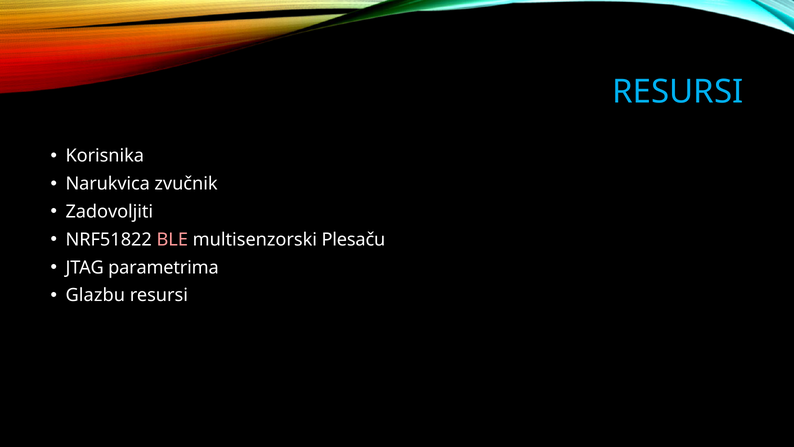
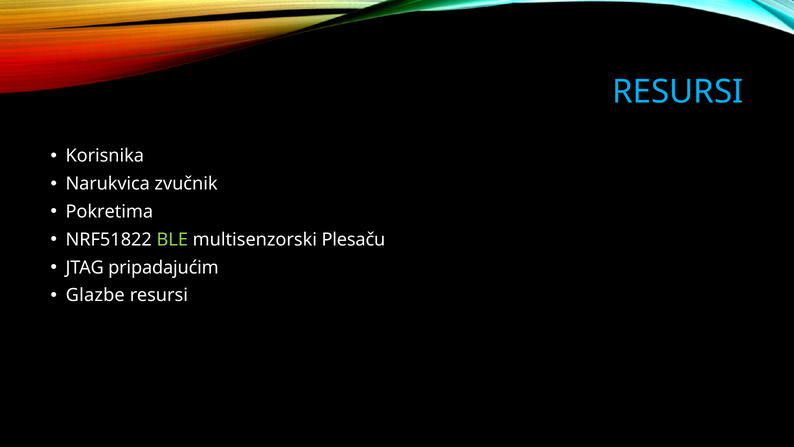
Zadovoljiti: Zadovoljiti -> Pokretima
BLE colour: pink -> light green
parametrima: parametrima -> pripadajućim
Glazbu: Glazbu -> Glazbe
